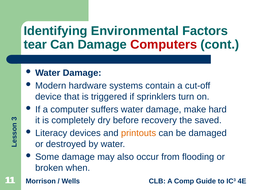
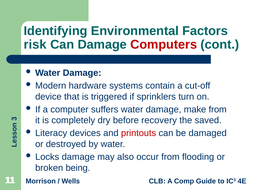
tear: tear -> risk
make hard: hard -> from
printouts colour: orange -> red
Some: Some -> Locks
when: when -> being
